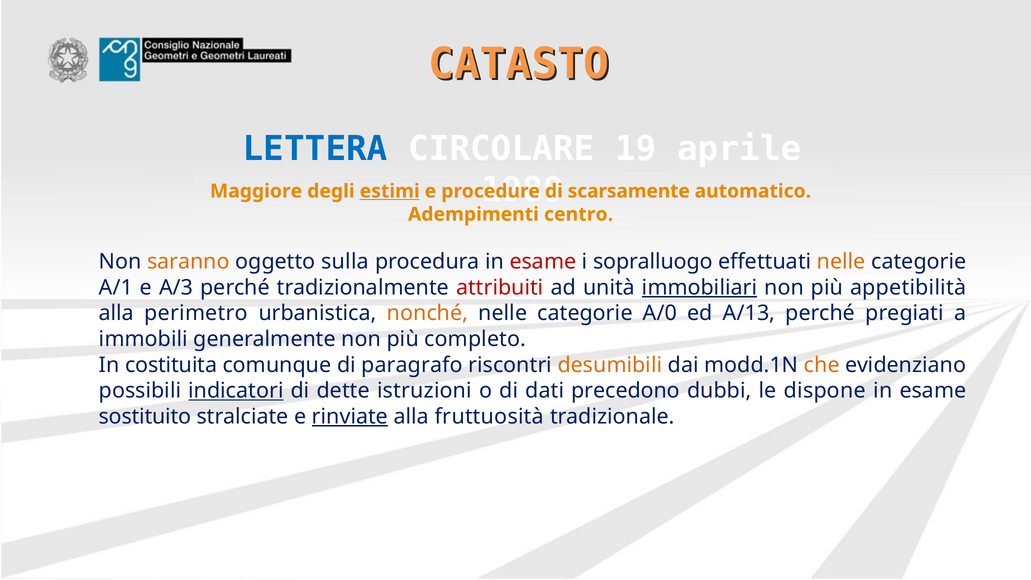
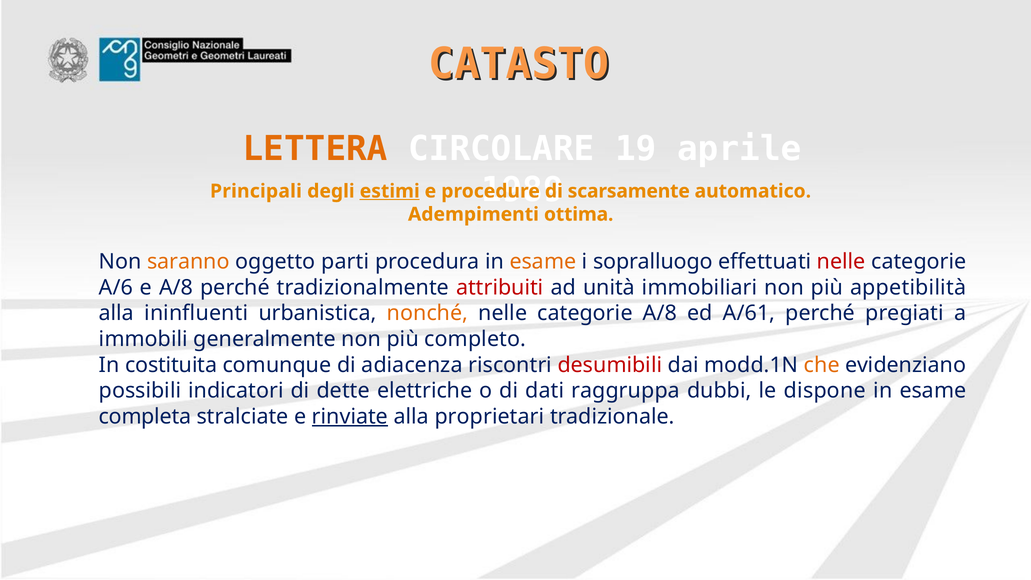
LETTERA colour: blue -> orange
Maggiore: Maggiore -> Principali
centro: centro -> ottima
sulla: sulla -> parti
esame at (543, 262) colour: red -> orange
nelle at (841, 262) colour: orange -> red
A/1: A/1 -> A/6
e A/3: A/3 -> A/8
immobiliari underline: present -> none
perimetro: perimetro -> ininfluenti
categorie A/0: A/0 -> A/8
A/13: A/13 -> A/61
paragrafo: paragrafo -> adiacenza
desumibili colour: orange -> red
indicatori underline: present -> none
istruzioni: istruzioni -> elettriche
precedono: precedono -> raggruppa
sostituito: sostituito -> completa
fruttuosità: fruttuosità -> proprietari
